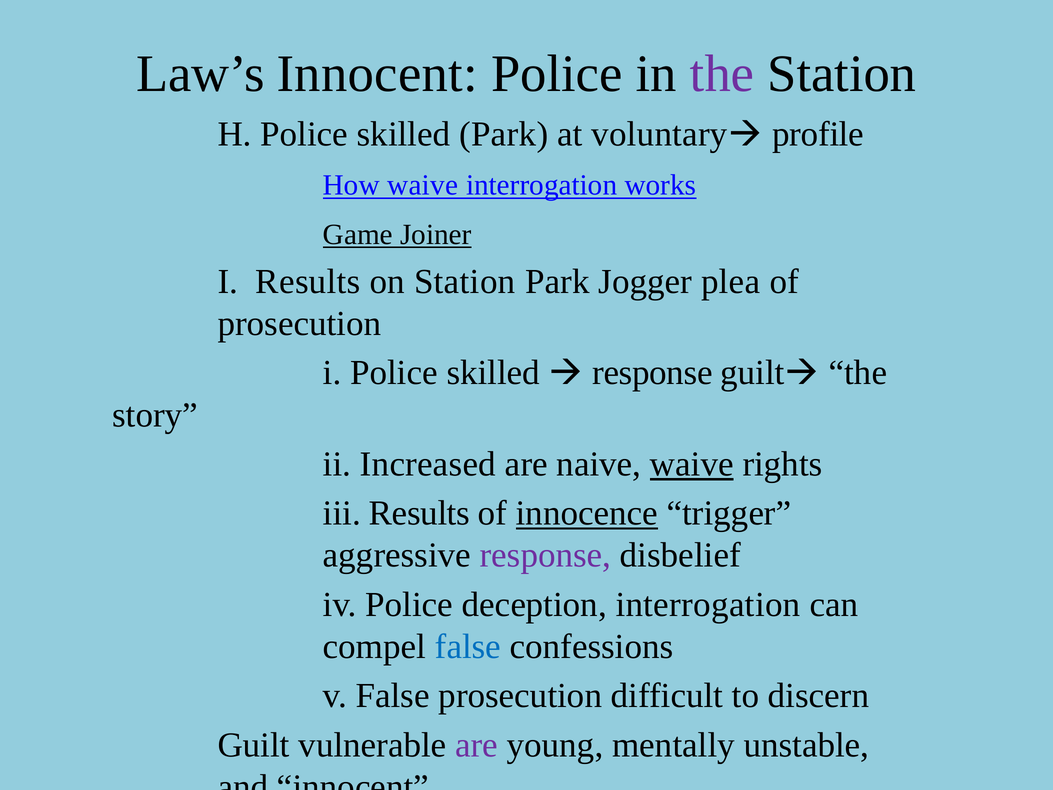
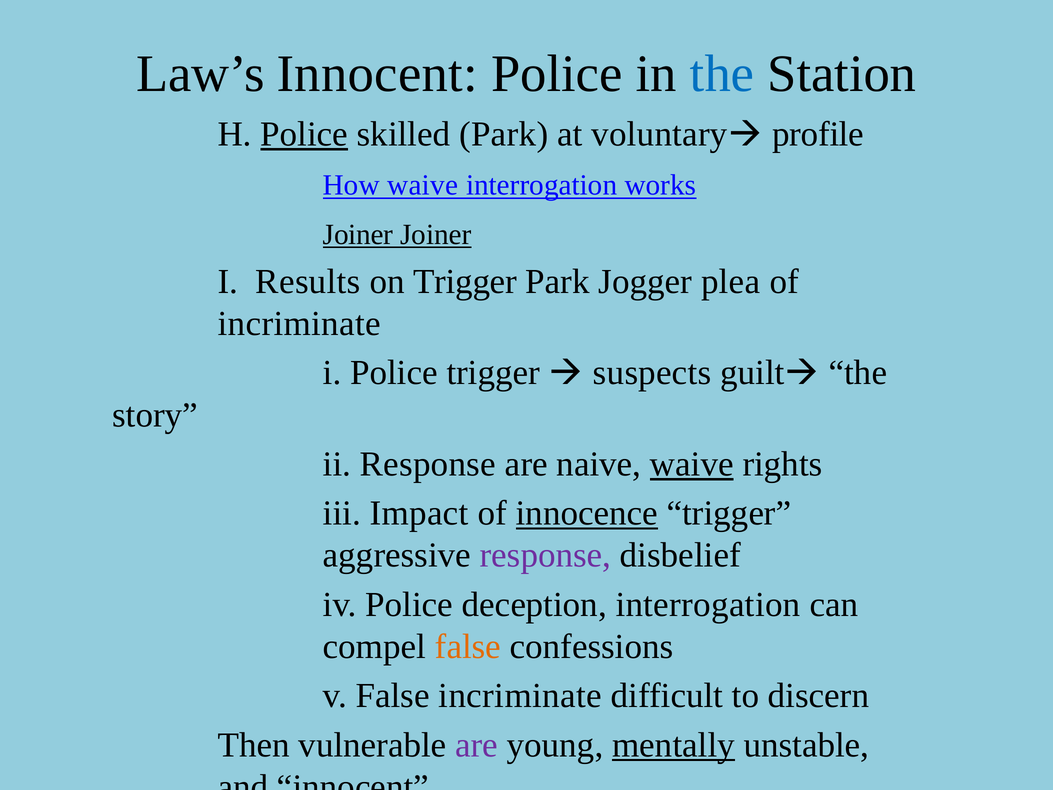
the at (722, 74) colour: purple -> blue
Police at (304, 134) underline: none -> present
Game at (358, 234): Game -> Joiner
on Station: Station -> Trigger
prosecution at (299, 324): prosecution -> incriminate
i Police skilled: skilled -> trigger
response at (652, 373): response -> suspects
ii Increased: Increased -> Response
iii Results: Results -> Impact
false at (468, 646) colour: blue -> orange
False prosecution: prosecution -> incriminate
Guilt at (254, 745): Guilt -> Then
mentally underline: none -> present
